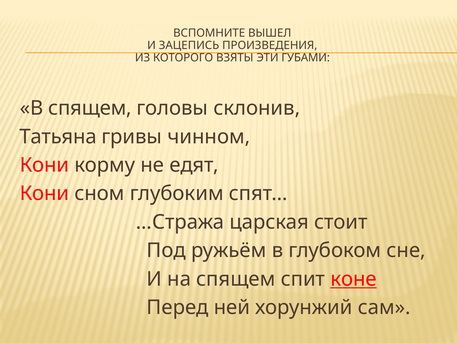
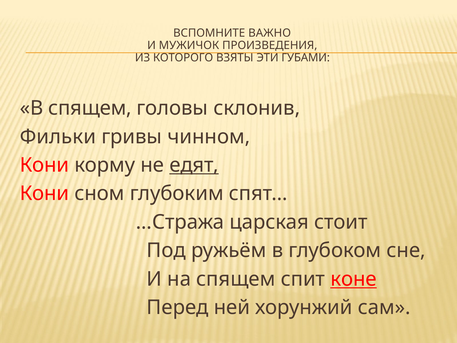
ВЫШЕЛ: ВЫШЕЛ -> ВАЖНО
ЗАЦЕПИСЬ: ЗАЦЕПИСЬ -> МУЖИЧОК
Татьяна: Татьяна -> Фильки
едят underline: none -> present
